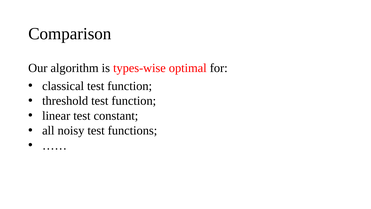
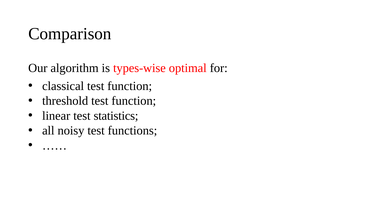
constant: constant -> statistics
